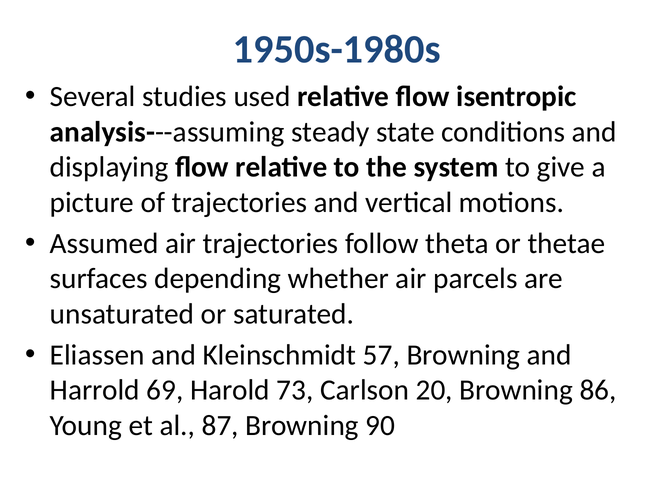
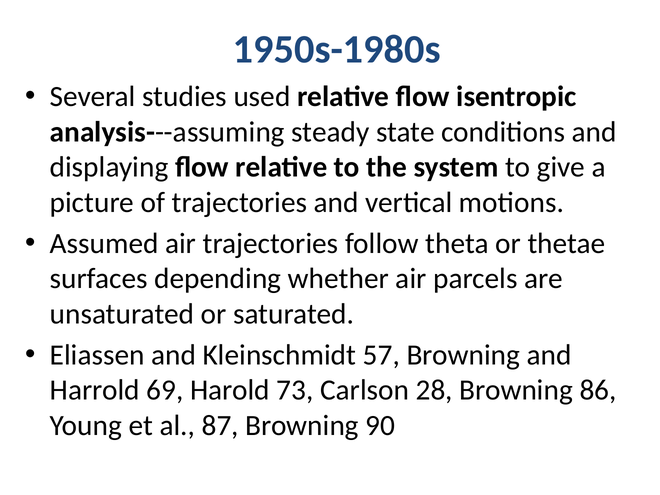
20: 20 -> 28
